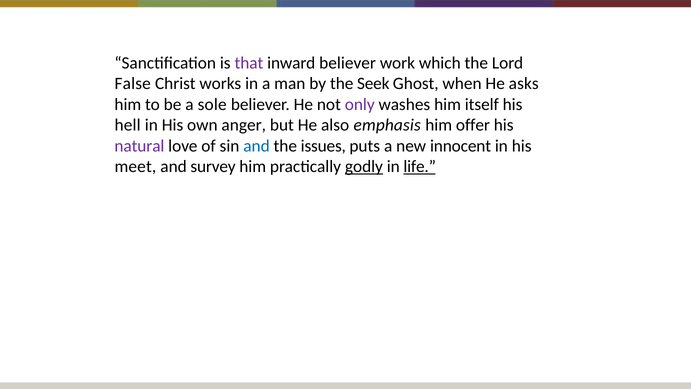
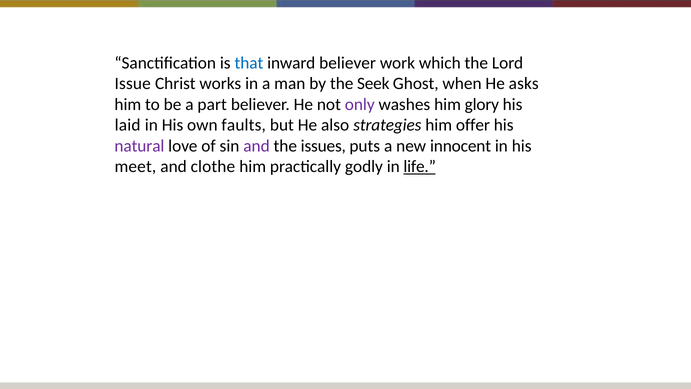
that colour: purple -> blue
False: False -> Issue
sole: sole -> part
itself: itself -> glory
hell: hell -> laid
anger: anger -> faults
emphasis: emphasis -> strategies
and at (257, 146) colour: blue -> purple
survey: survey -> clothe
godly underline: present -> none
